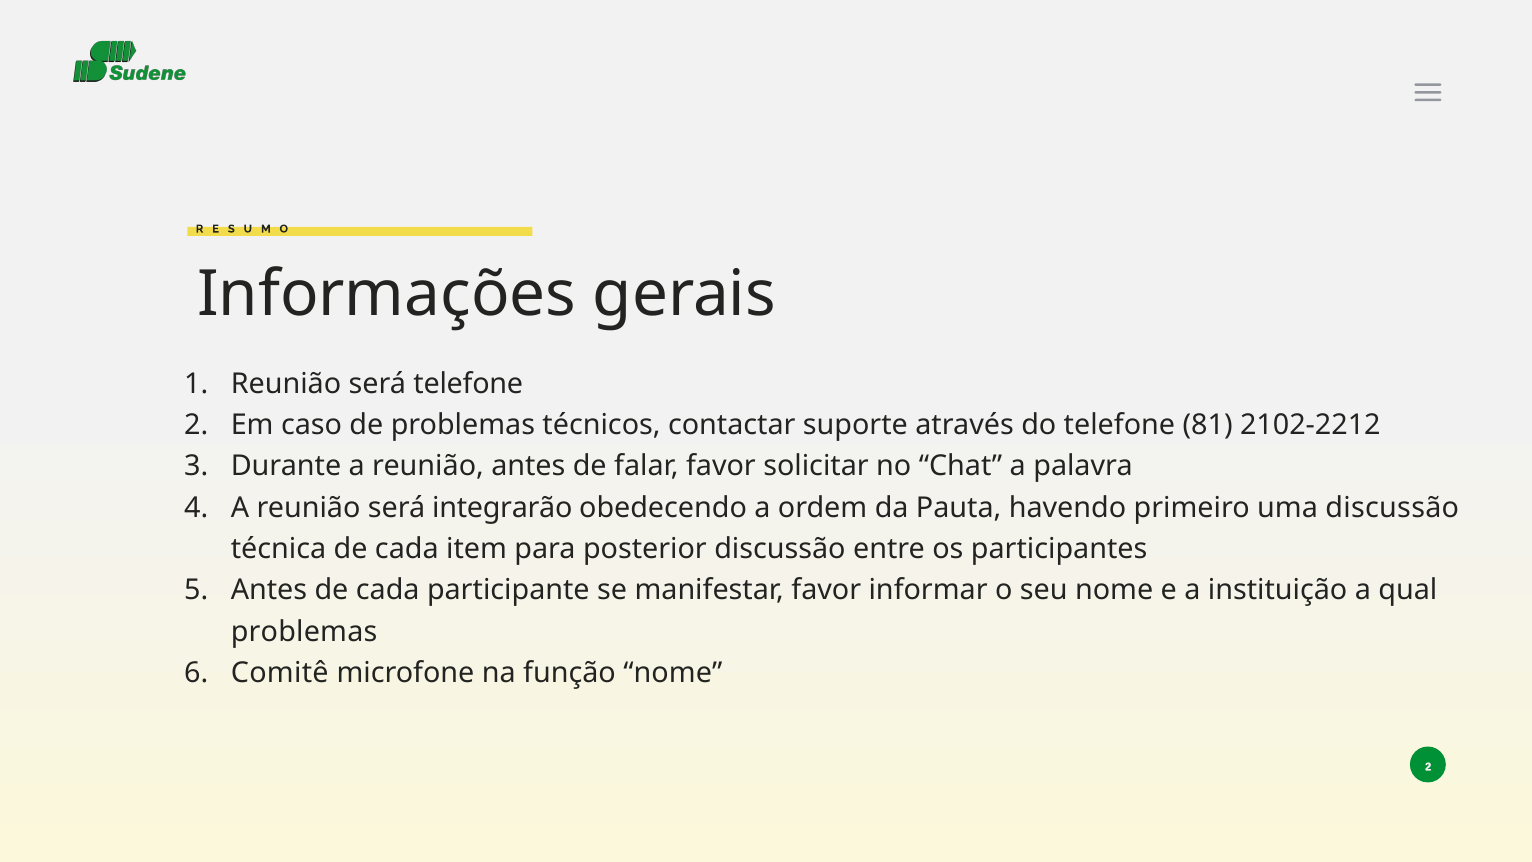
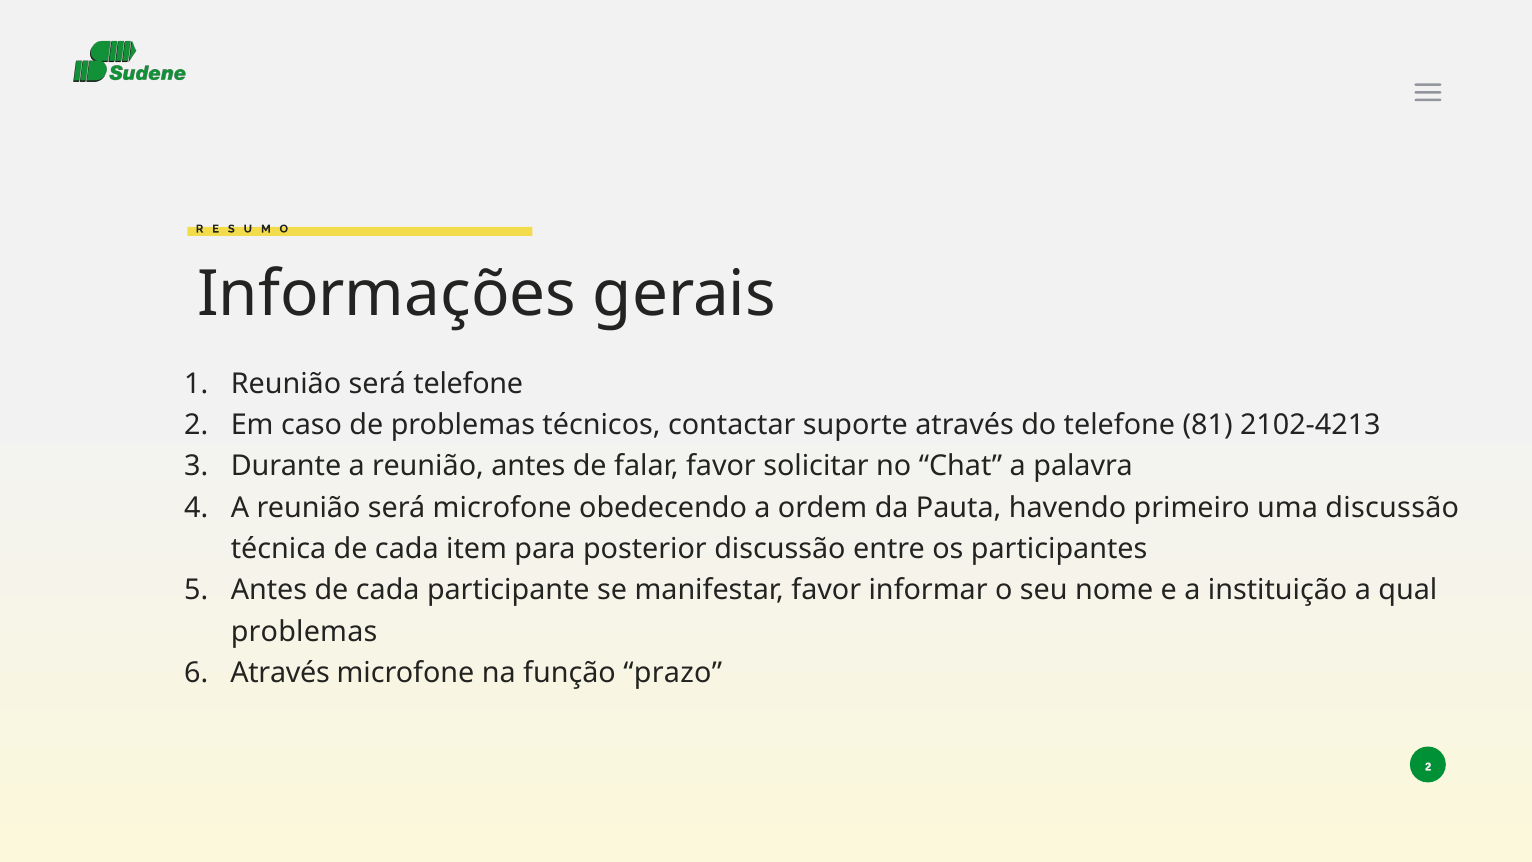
2102-2212: 2102-2212 -> 2102-4213
será integrarão: integrarão -> microfone
Comitê at (280, 673): Comitê -> Através
função nome: nome -> prazo
